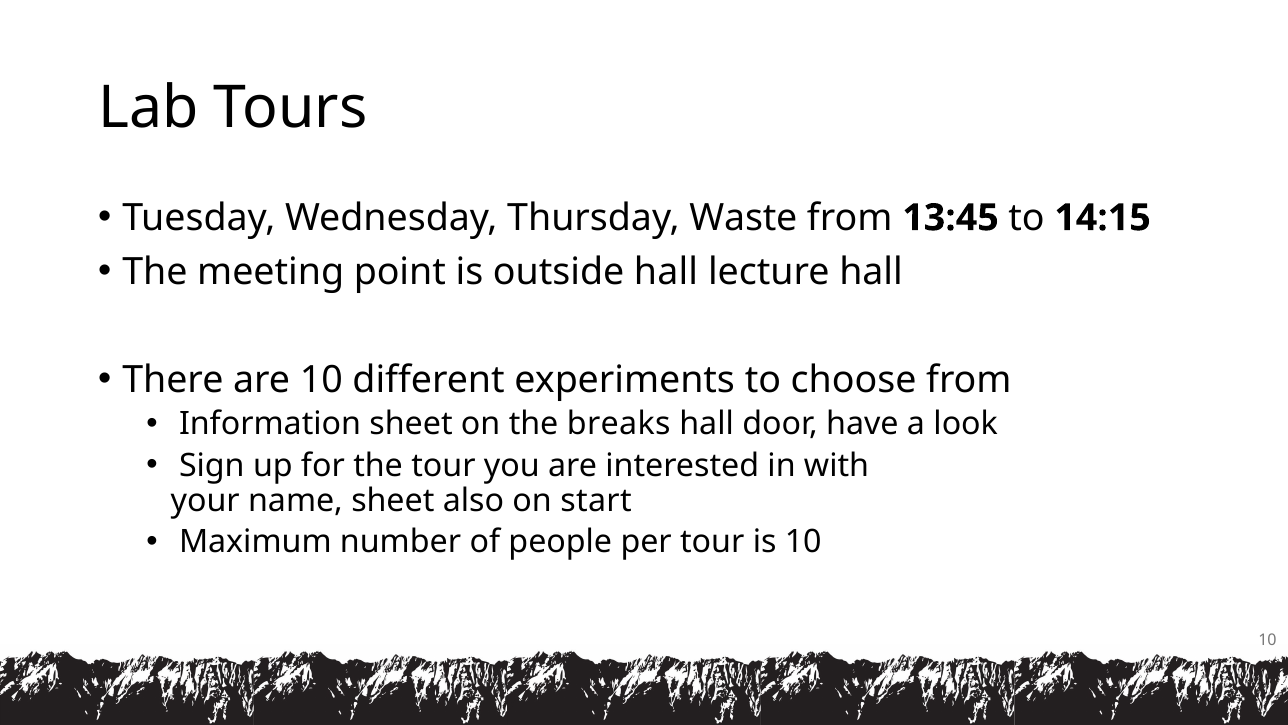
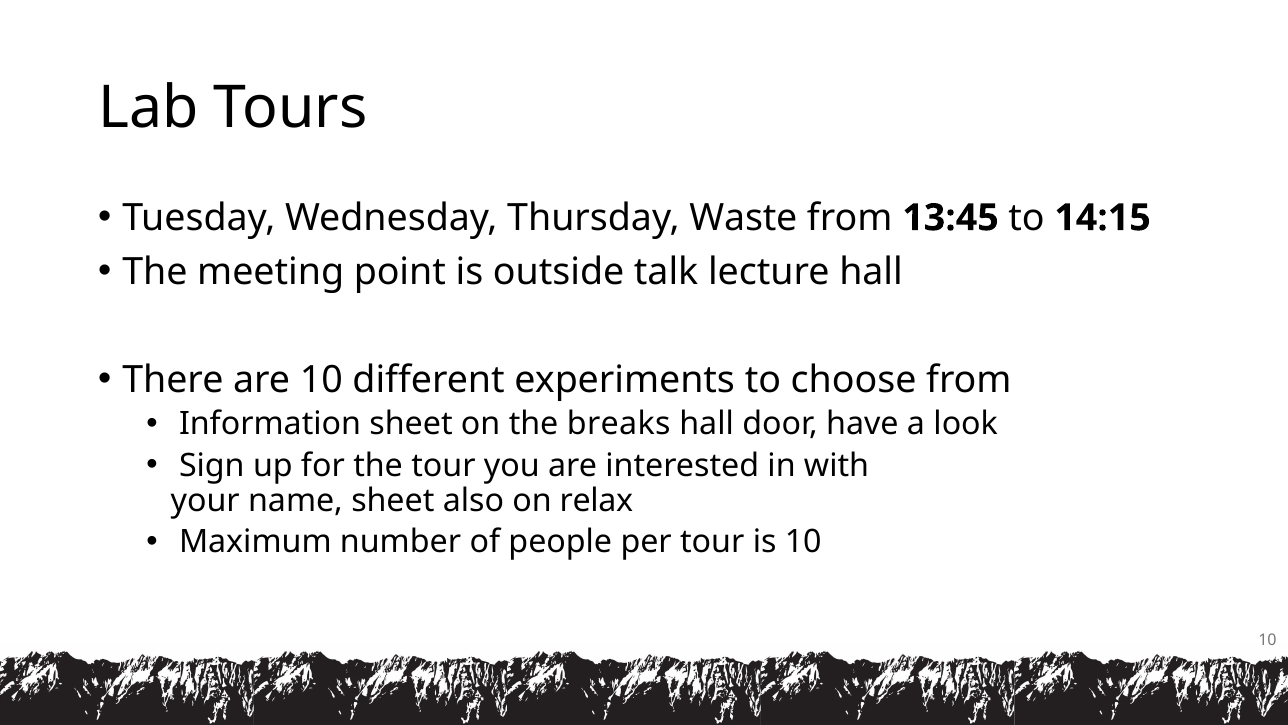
outside hall: hall -> talk
start: start -> relax
